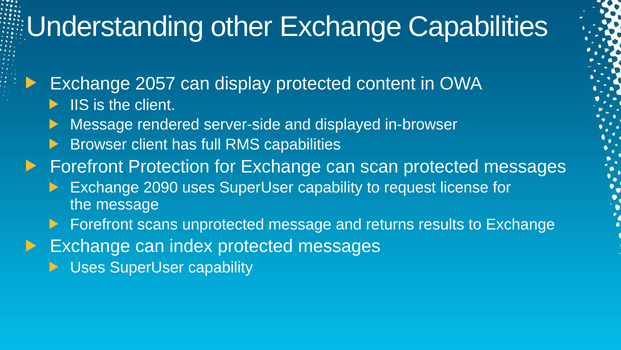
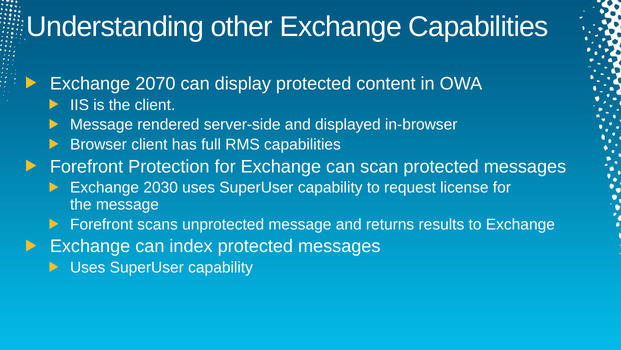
2057: 2057 -> 2070
2090: 2090 -> 2030
